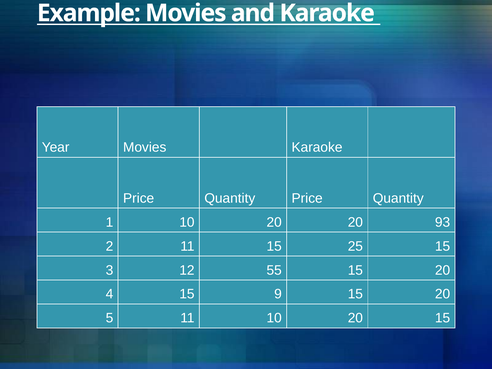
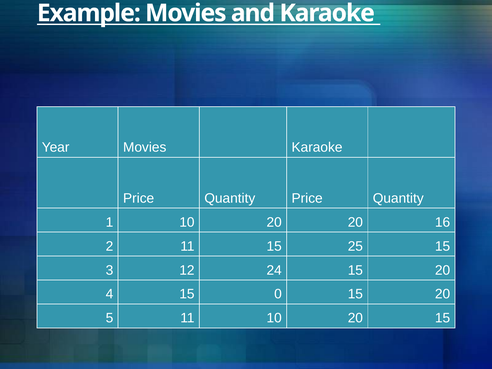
93: 93 -> 16
55: 55 -> 24
9: 9 -> 0
